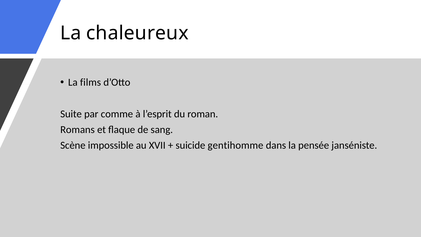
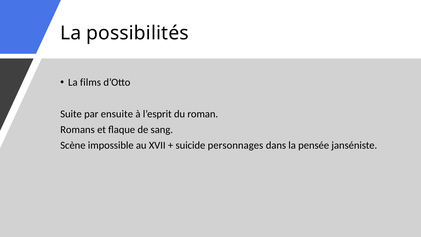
chaleureux: chaleureux -> possibilités
comme: comme -> ensuite
gentihomme: gentihomme -> personnages
